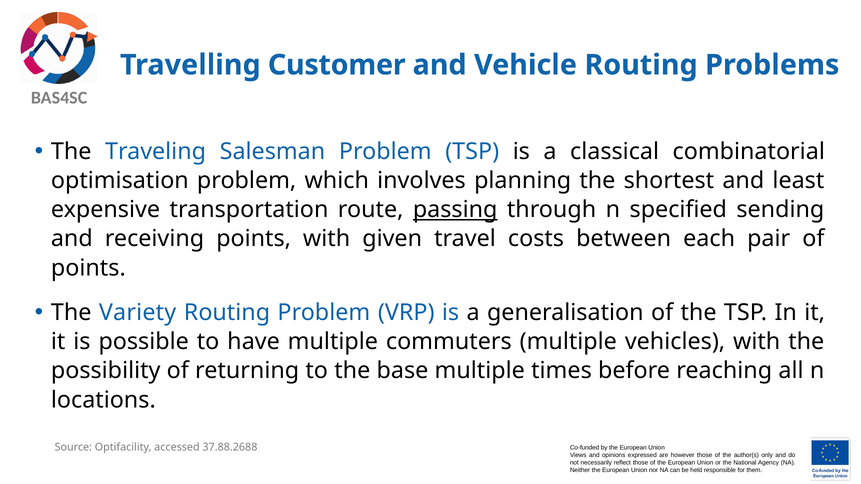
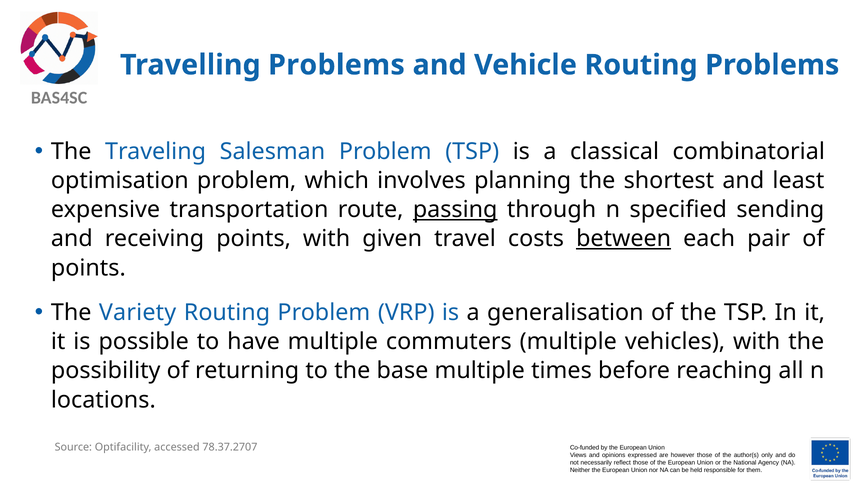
Travelling Customer: Customer -> Problems
between underline: none -> present
37.88.2688: 37.88.2688 -> 78.37.2707
